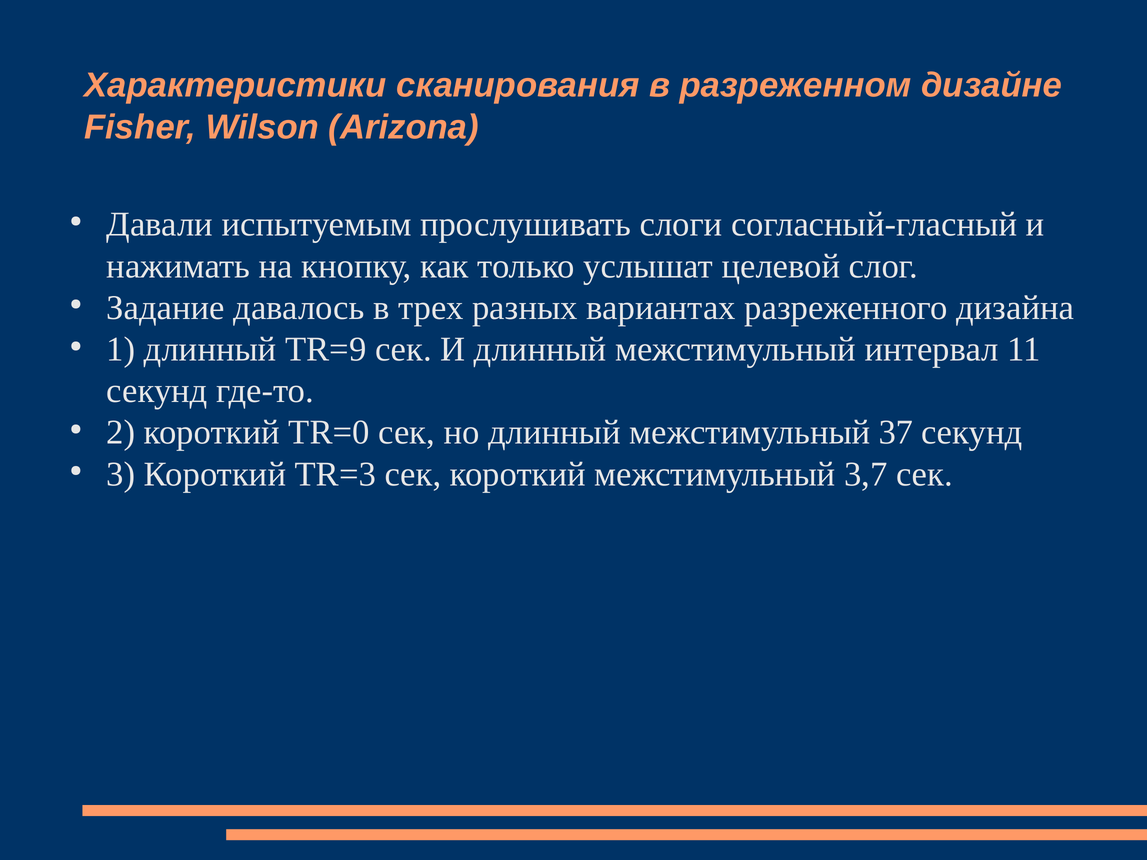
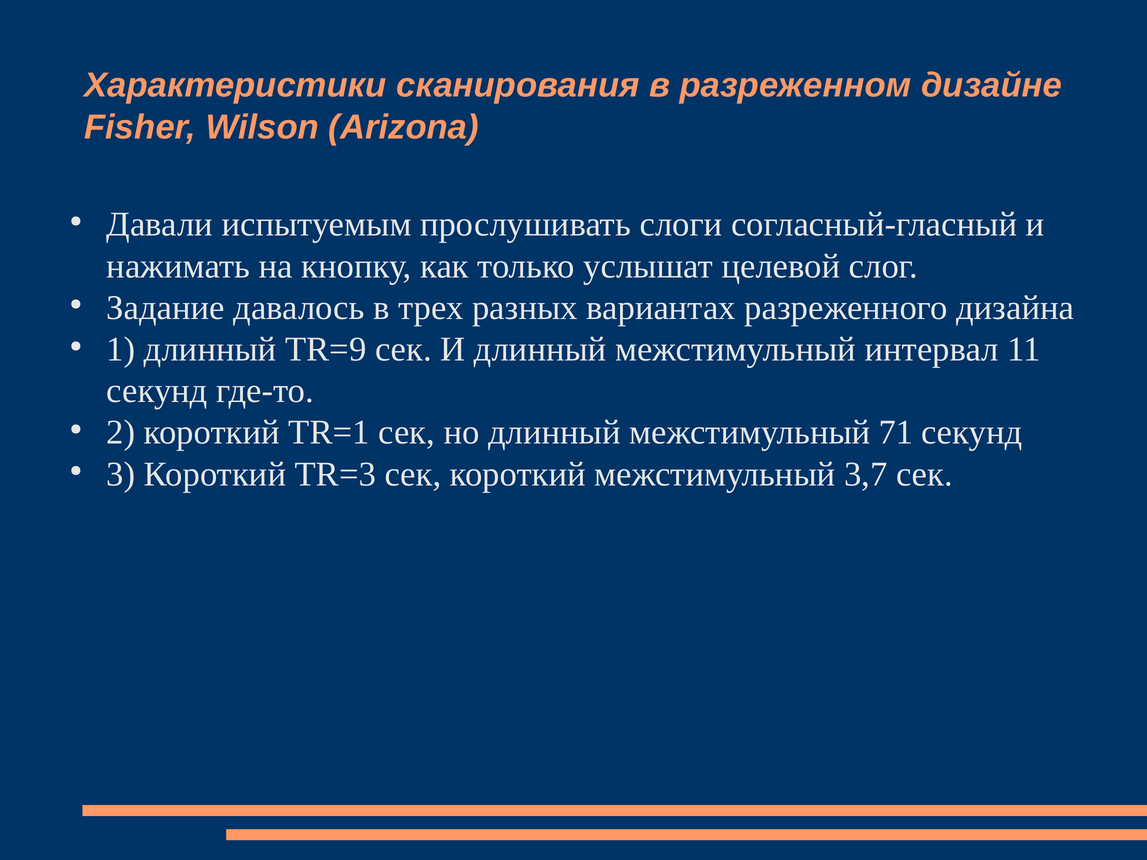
TR=0: TR=0 -> TR=1
37: 37 -> 71
